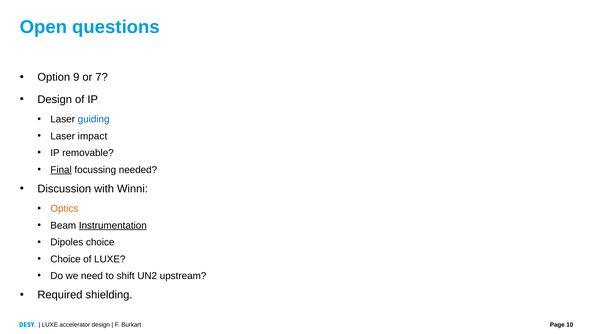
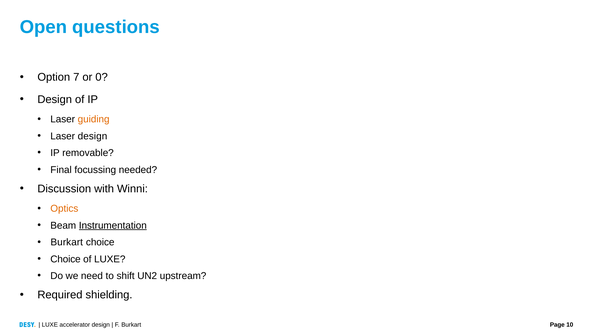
9: 9 -> 7
7: 7 -> 0
guiding colour: blue -> orange
Laser impact: impact -> design
Final underline: present -> none
Dipoles at (67, 242): Dipoles -> Burkart
